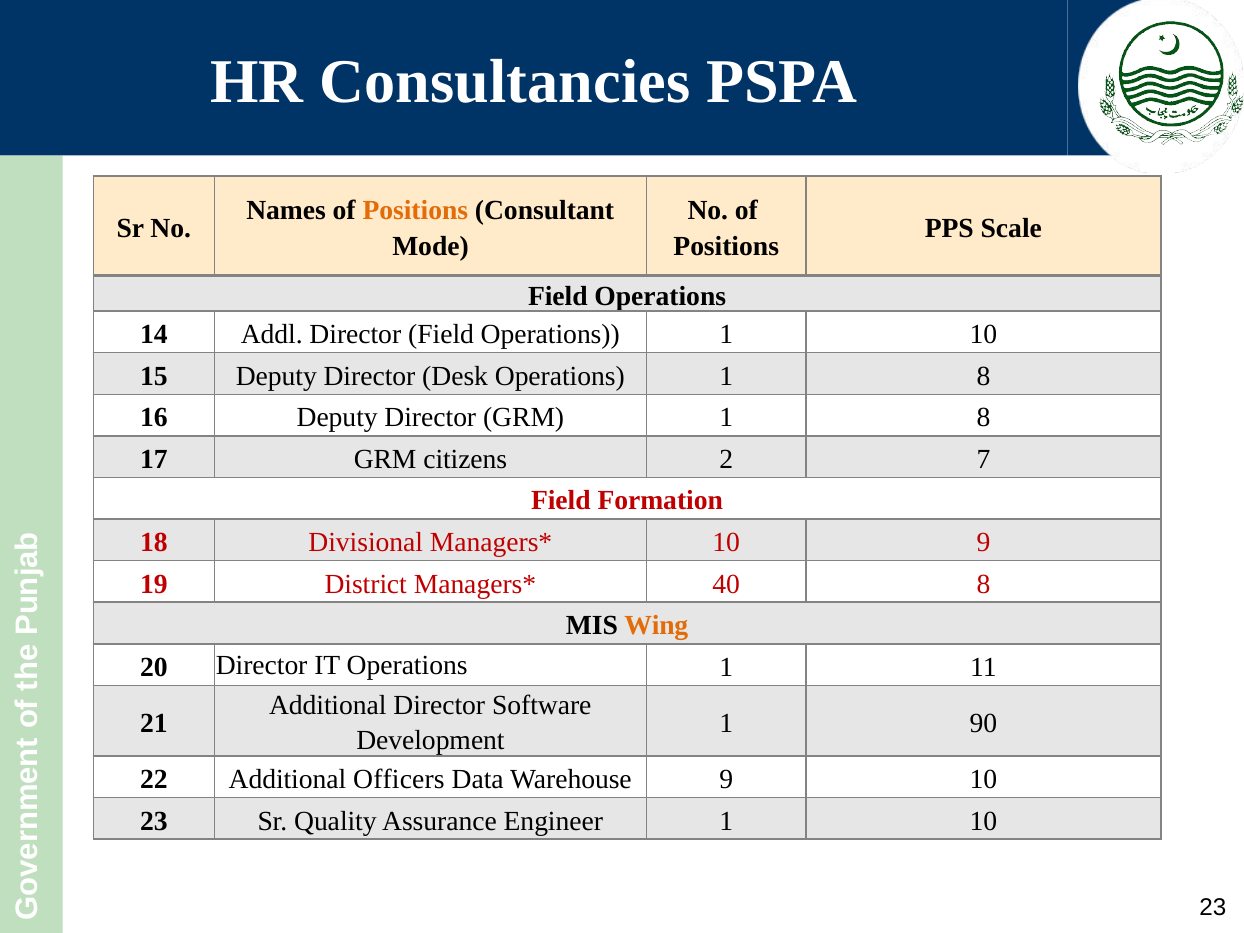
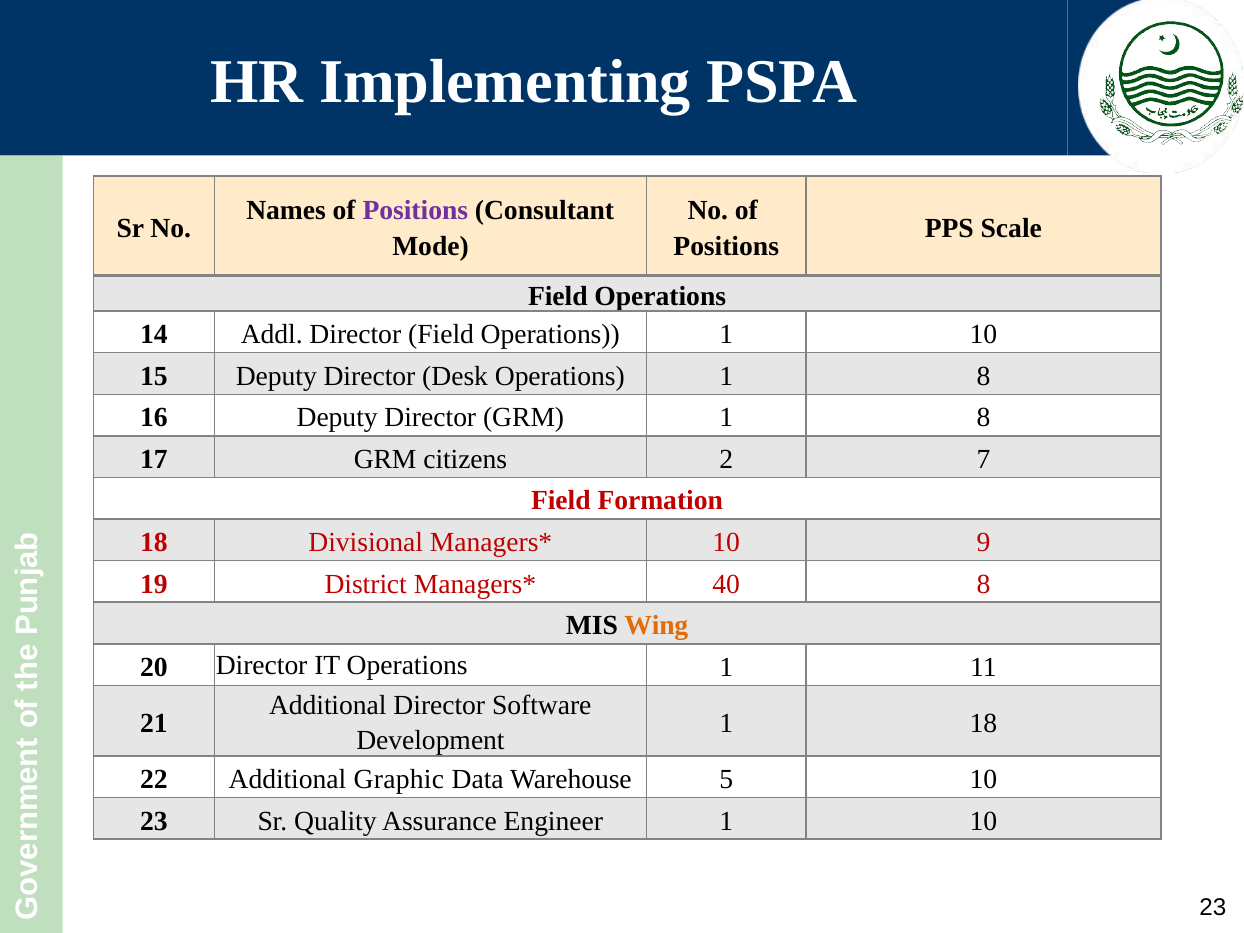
Consultancies: Consultancies -> Implementing
Positions at (415, 211) colour: orange -> purple
1 90: 90 -> 18
Officers: Officers -> Graphic
Warehouse 9: 9 -> 5
